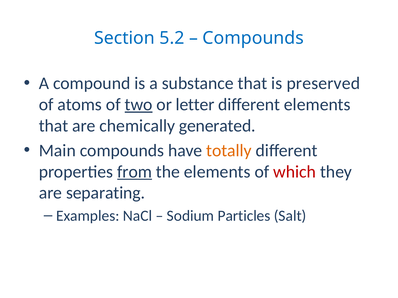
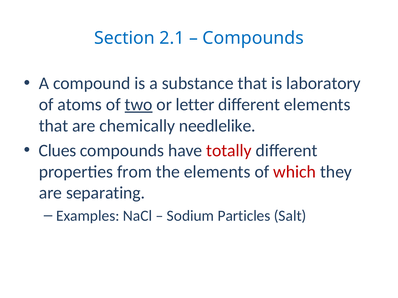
5.2: 5.2 -> 2.1
preserved: preserved -> laboratory
generated: generated -> needlelike
Main: Main -> Clues
totally colour: orange -> red
from underline: present -> none
